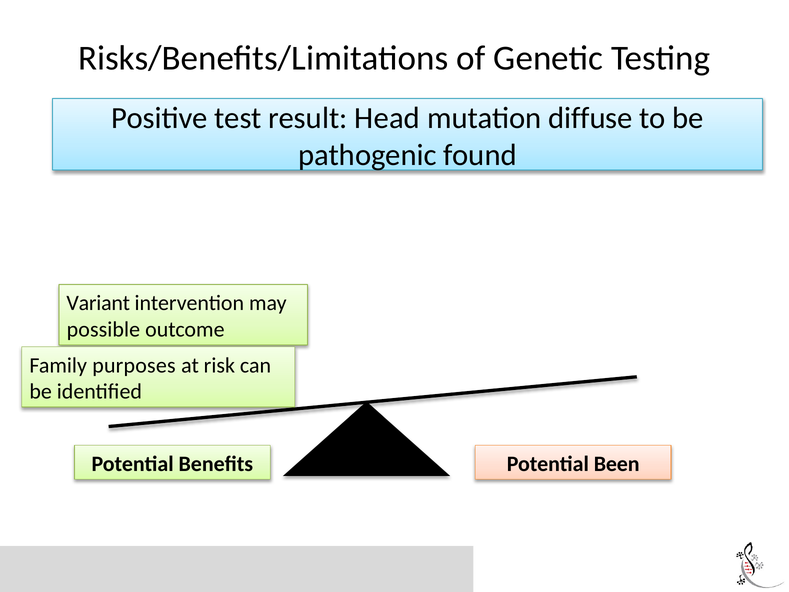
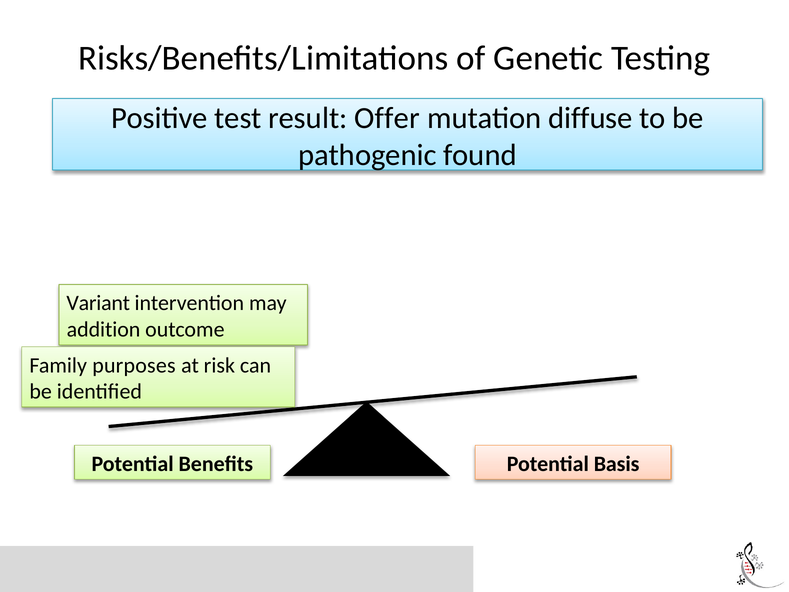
Head: Head -> Offer
possible: possible -> addition
Been: Been -> Basis
